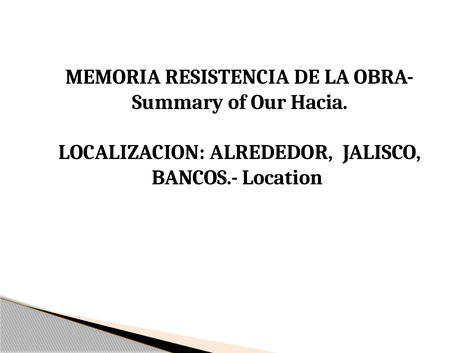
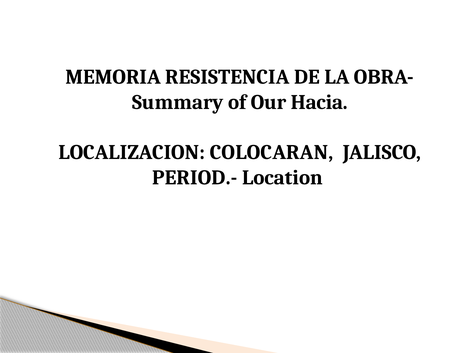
ALREDEDOR: ALREDEDOR -> COLOCARAN
BANCOS.-: BANCOS.- -> PERIOD.-
